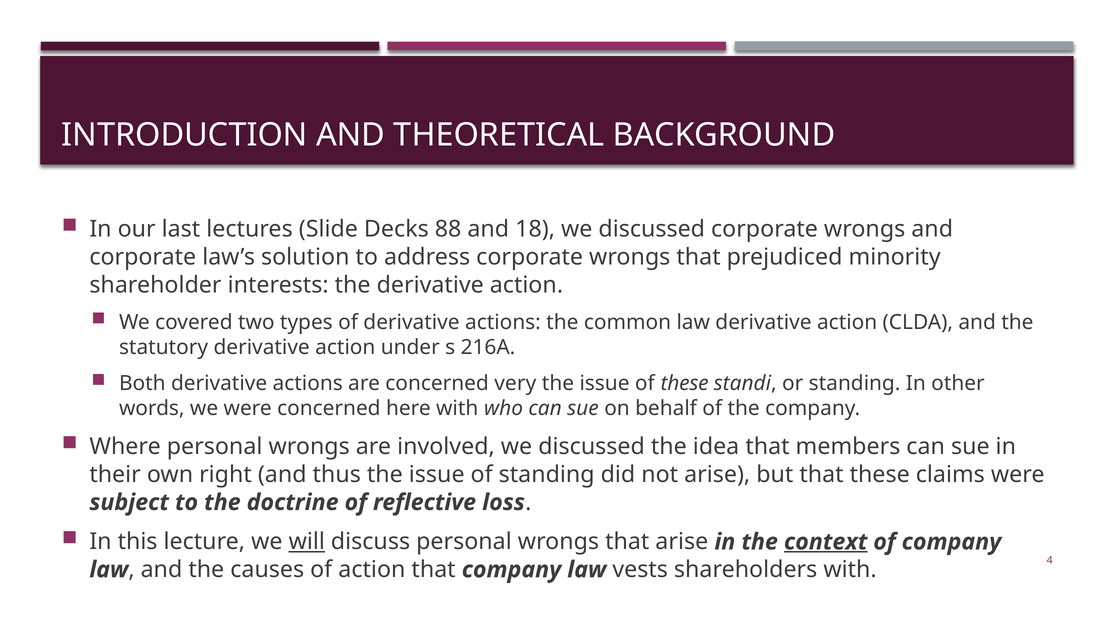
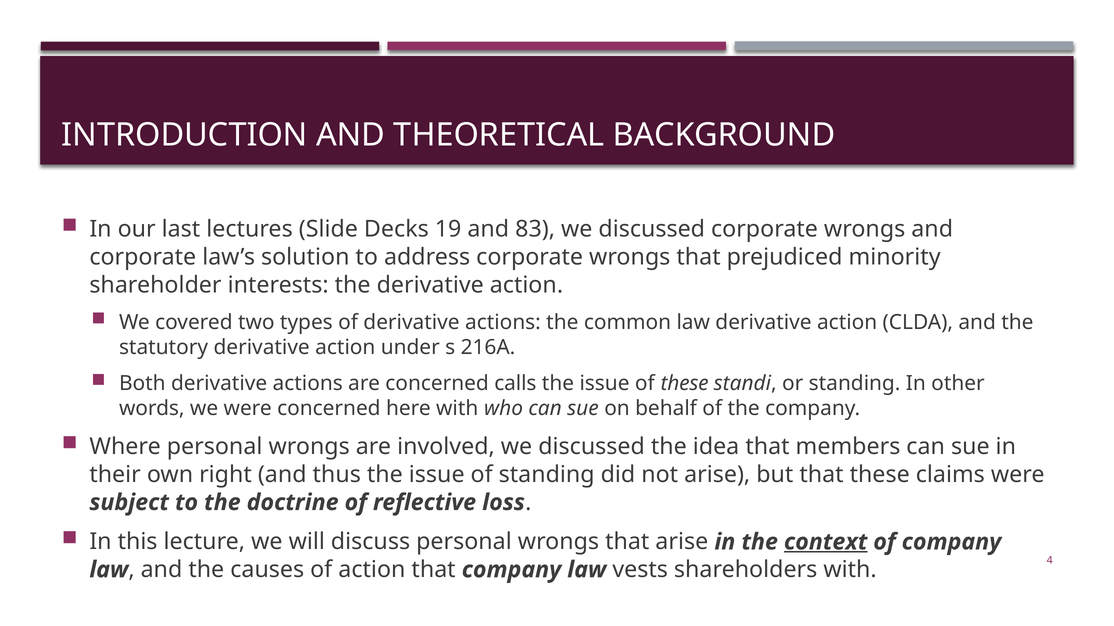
88: 88 -> 19
18: 18 -> 83
very: very -> calls
will underline: present -> none
